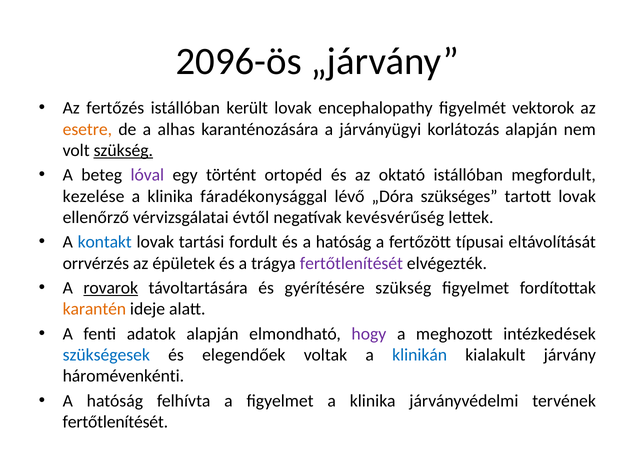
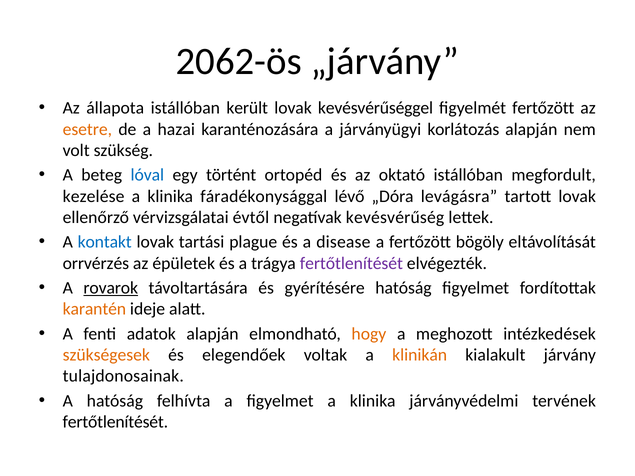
2096-ös: 2096-ös -> 2062-ös
fertőzés: fertőzés -> állapota
encephalopathy: encephalopathy -> kevésvérűséggel
figyelmét vektorok: vektorok -> fertőzött
alhas: alhas -> hazai
szükség at (123, 150) underline: present -> none
lóval colour: purple -> blue
szükséges: szükséges -> levágásra
fordult: fordult -> plague
és a hatóság: hatóság -> disease
típusai: típusai -> bögöly
gyérítésére szükség: szükség -> hatóság
hogy colour: purple -> orange
szükségesek colour: blue -> orange
klinikán colour: blue -> orange
háromévenkénti: háromévenkénti -> tulajdonosainak
